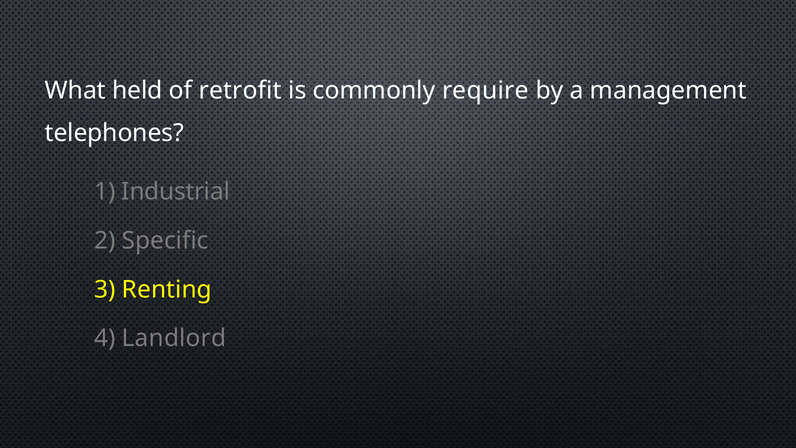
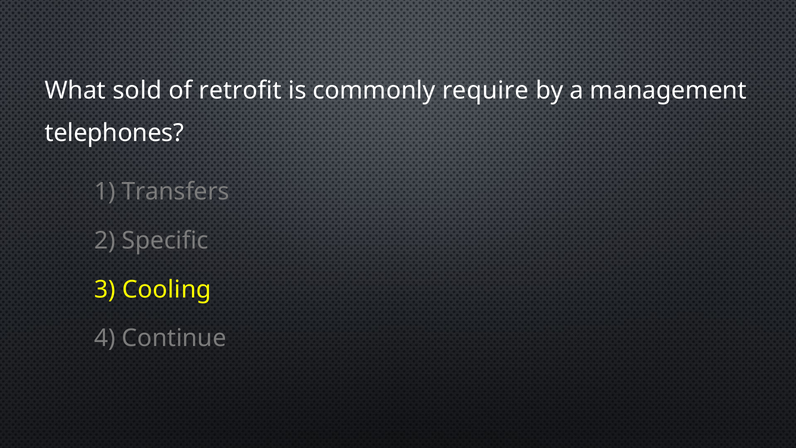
held: held -> sold
Industrial: Industrial -> Transfers
Renting: Renting -> Cooling
Landlord: Landlord -> Continue
